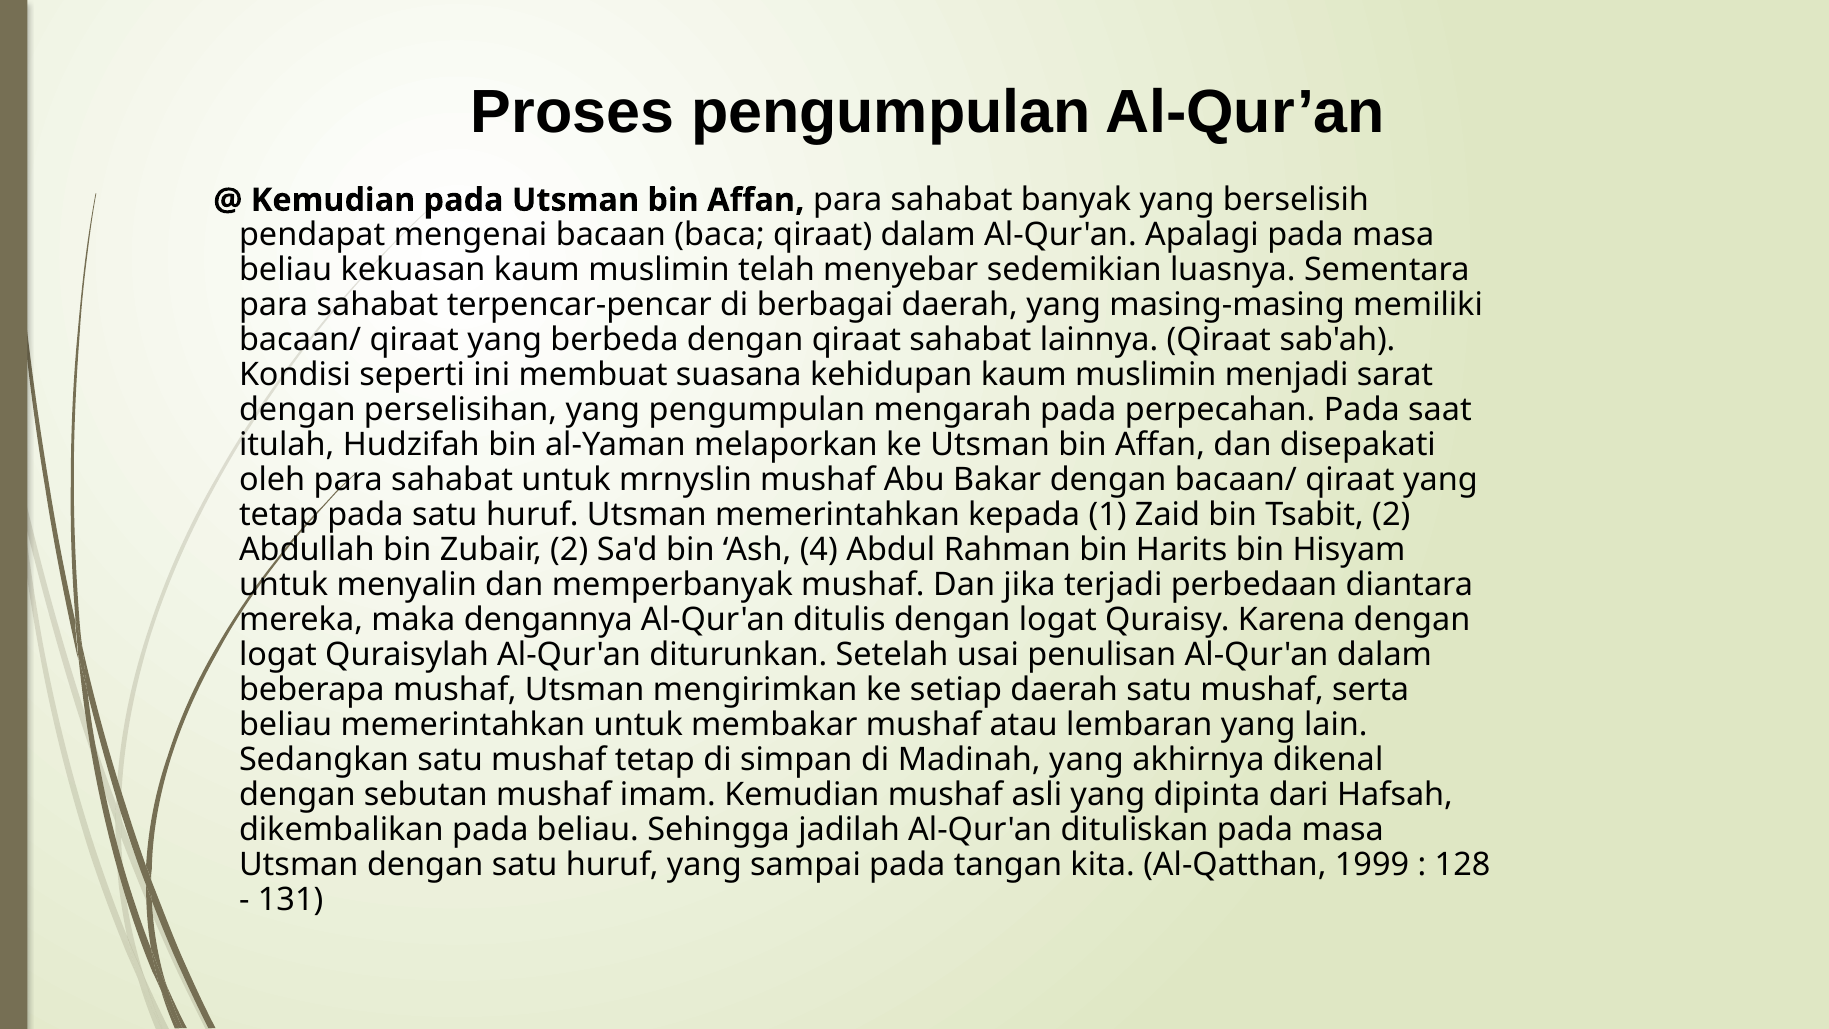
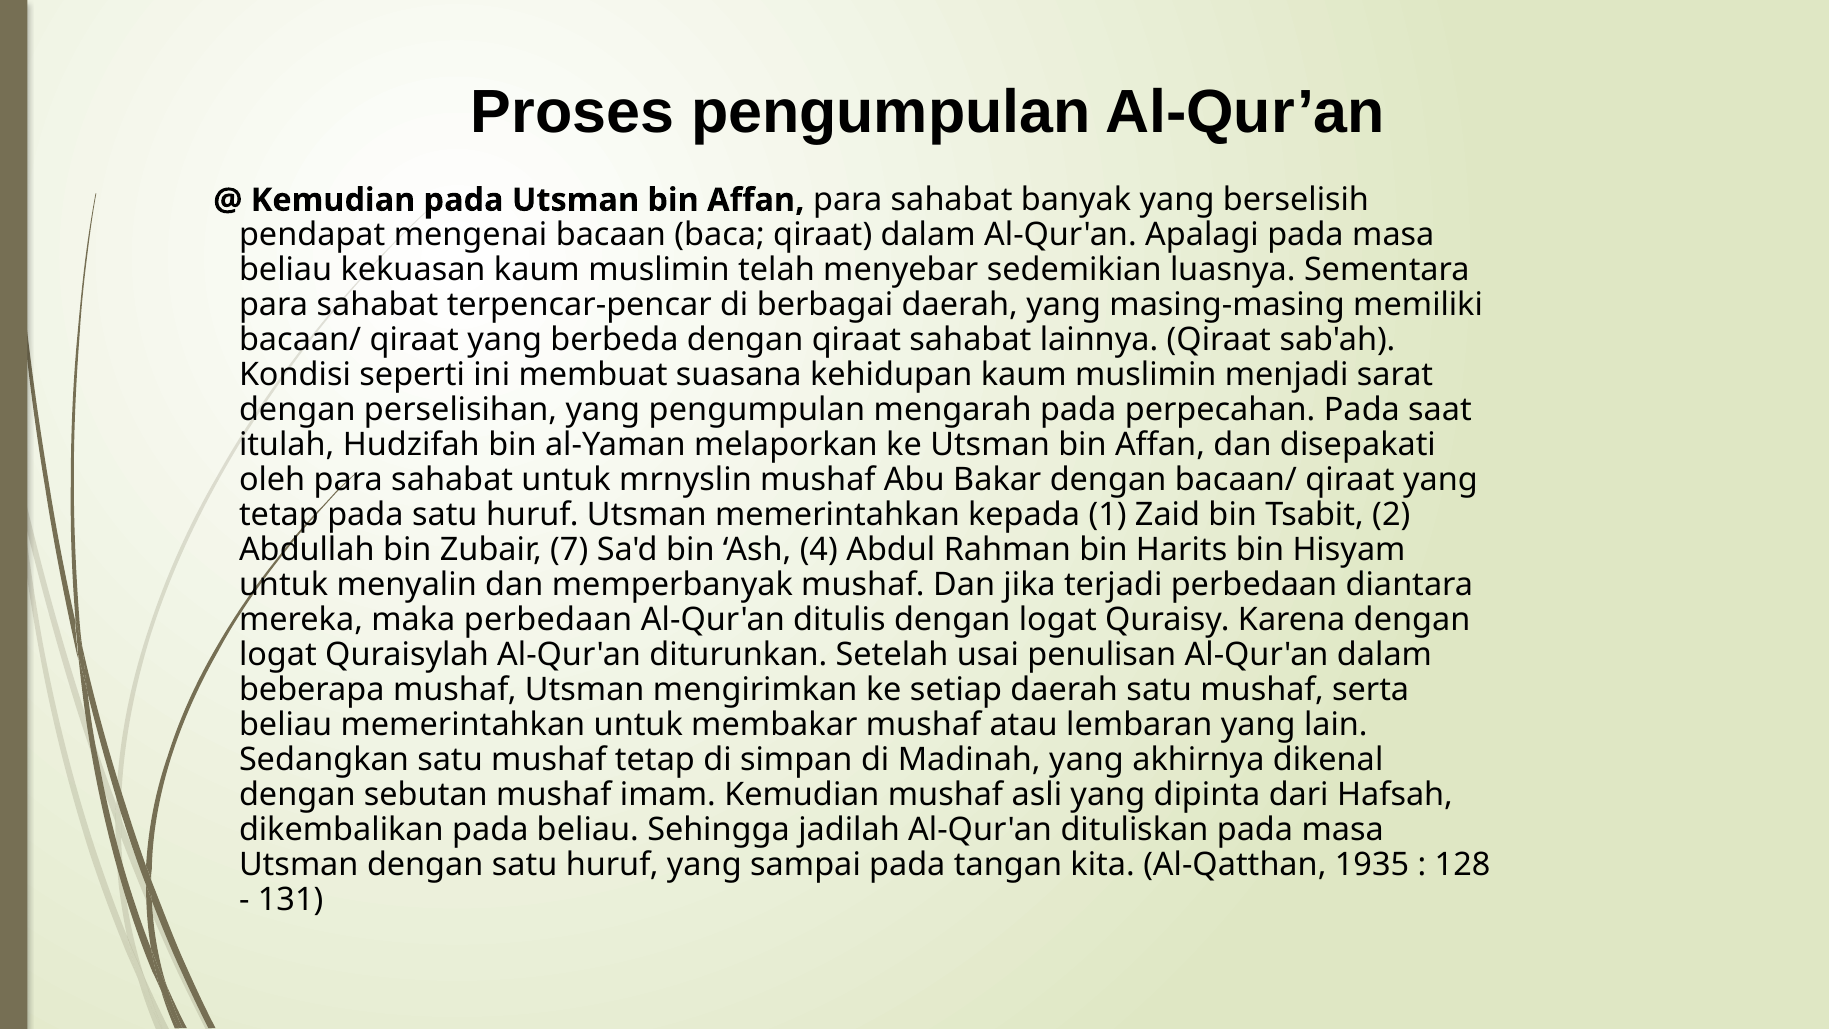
Zubair 2: 2 -> 7
maka dengannya: dengannya -> perbedaan
1999: 1999 -> 1935
